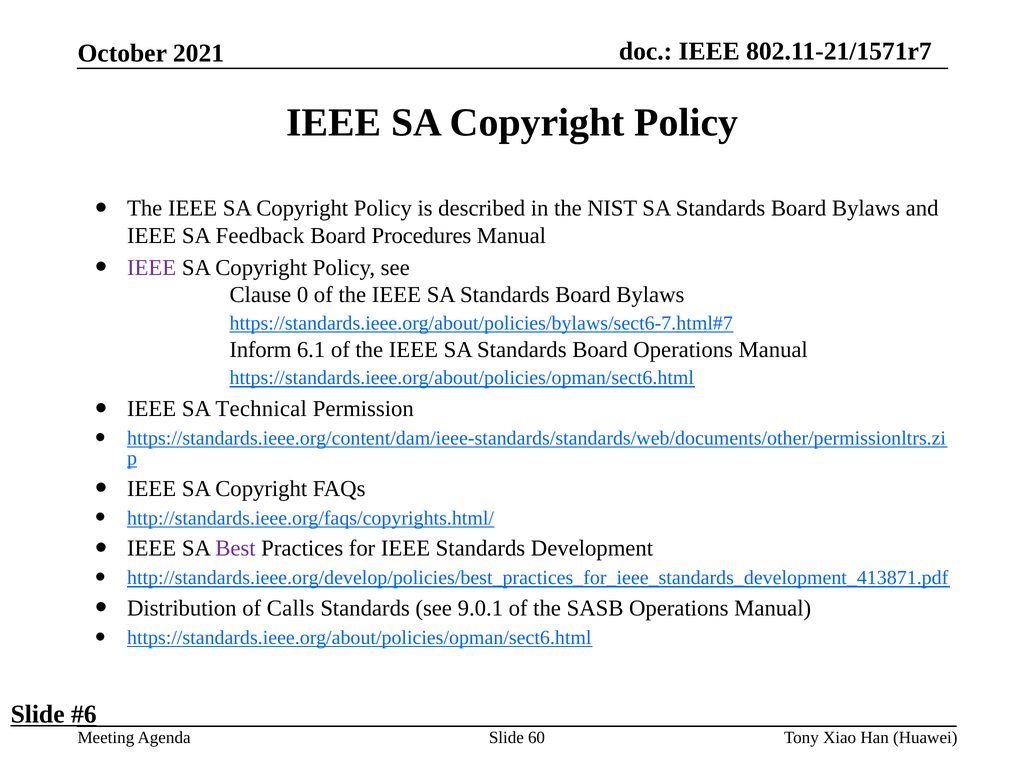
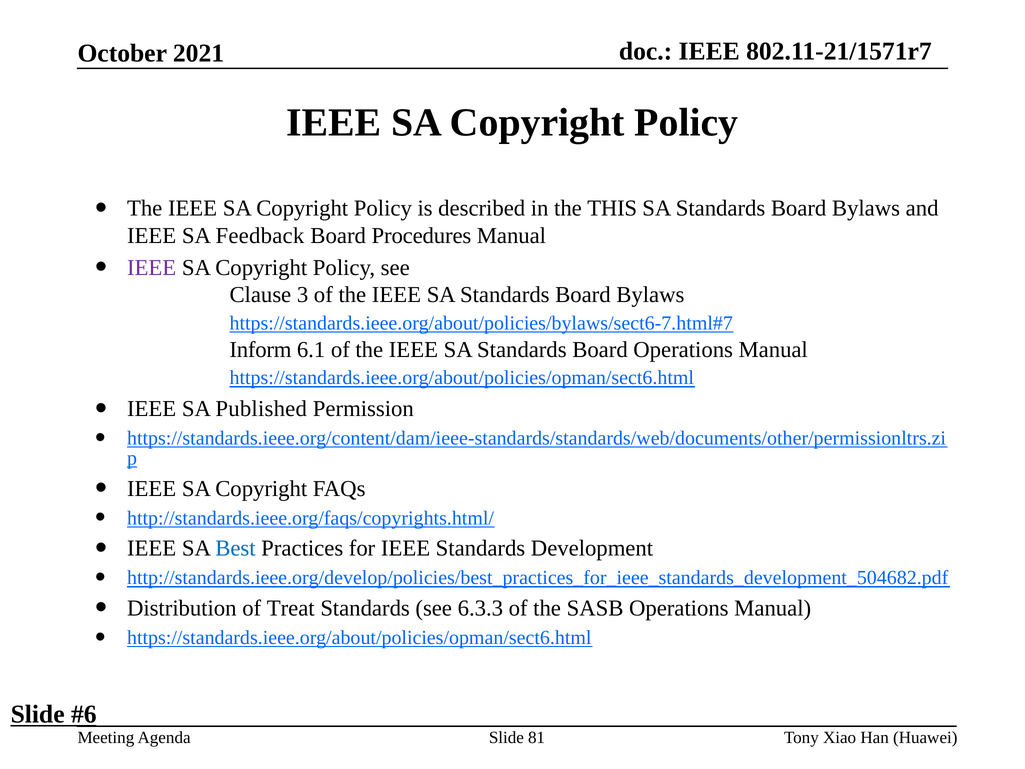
NIST: NIST -> THIS
0: 0 -> 3
Technical: Technical -> Published
Best colour: purple -> blue
http://standards.ieee.org/develop/policies/best_practices_for_ieee_standards_development_413871.pdf: http://standards.ieee.org/develop/policies/best_practices_for_ieee_standards_development_413871.pdf -> http://standards.ieee.org/develop/policies/best_practices_for_ieee_standards_development_504682.pdf
Calls: Calls -> Treat
9.0.1: 9.0.1 -> 6.3.3
60: 60 -> 81
